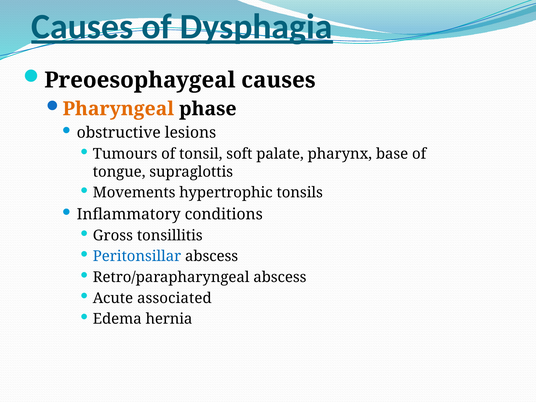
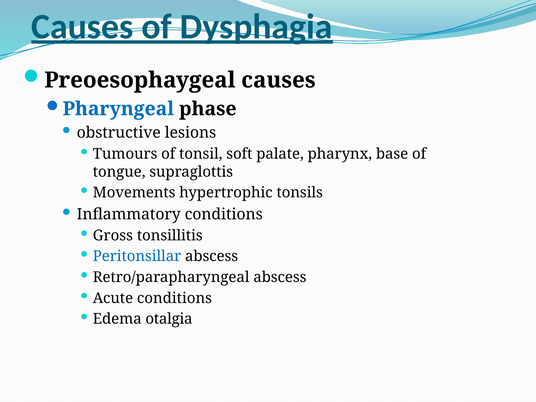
Pharyngeal colour: orange -> blue
Acute associated: associated -> conditions
hernia: hernia -> otalgia
